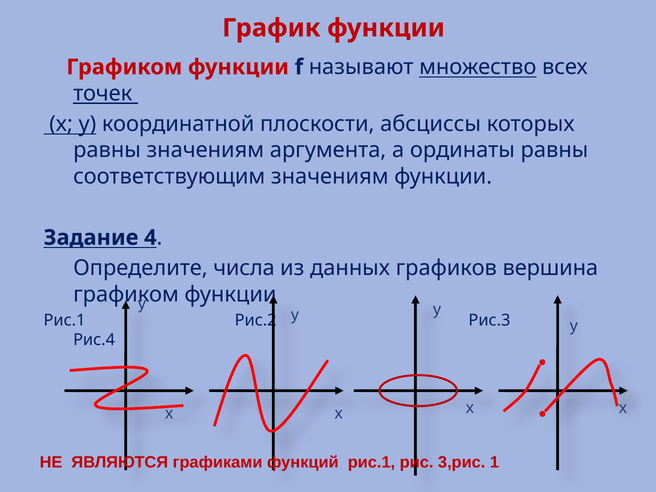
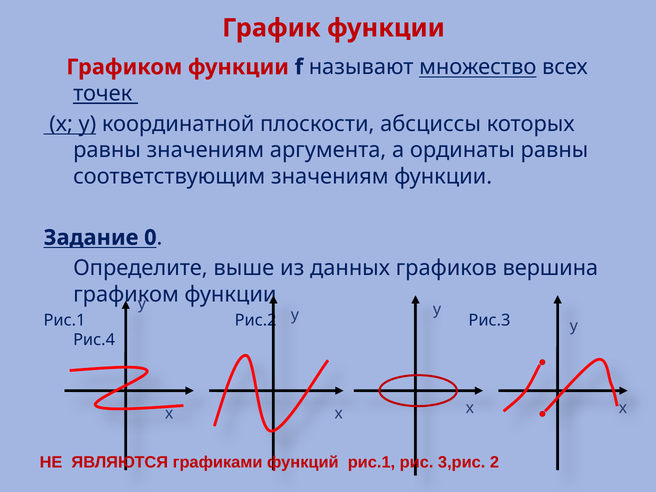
4: 4 -> 0
числа: числа -> выше
1: 1 -> 2
